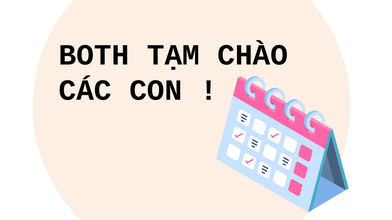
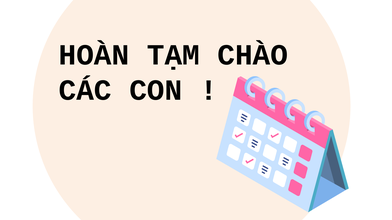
BOTH: BOTH -> HOÀN
